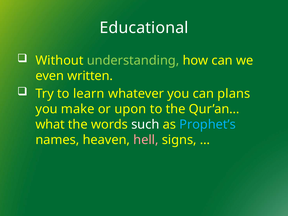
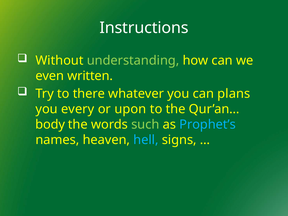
Educational: Educational -> Instructions
learn: learn -> there
make: make -> every
what: what -> body
such colour: white -> light green
hell colour: pink -> light blue
